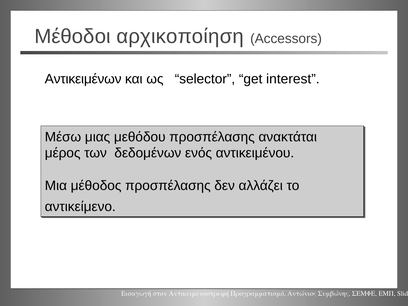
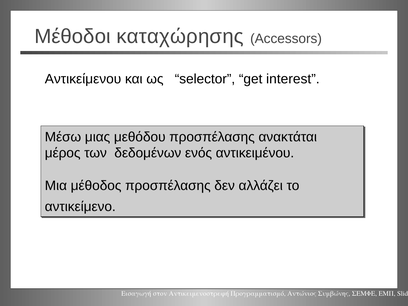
αρχικοποίηση: αρχικοποίηση -> καταχώρησης
Αντικειμένων: Αντικειμένων -> Αντικείμενου
